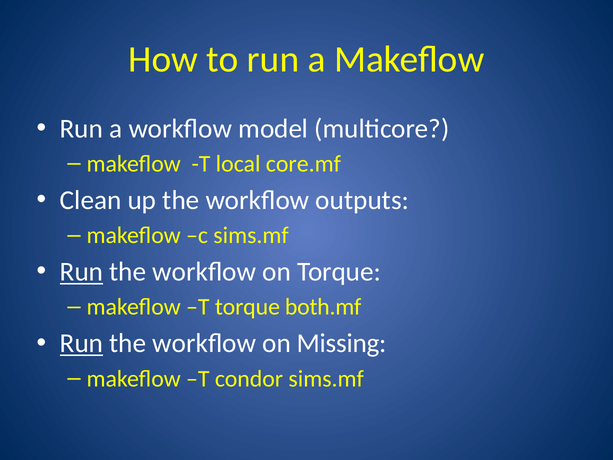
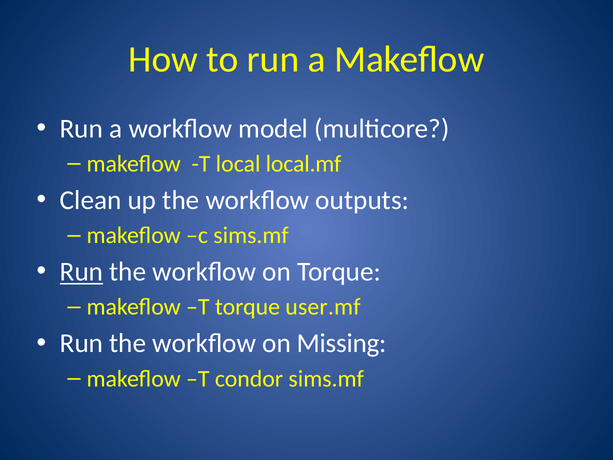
core.mf: core.mf -> local.mf
both.mf: both.mf -> user.mf
Run at (81, 343) underline: present -> none
